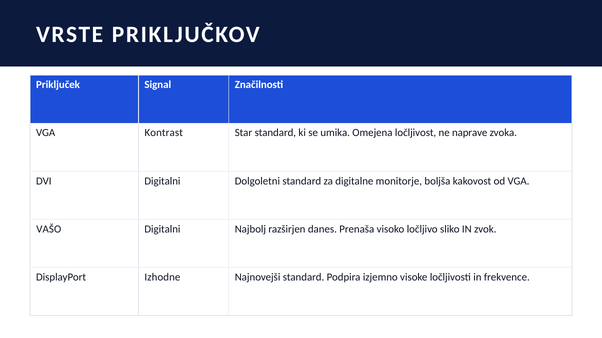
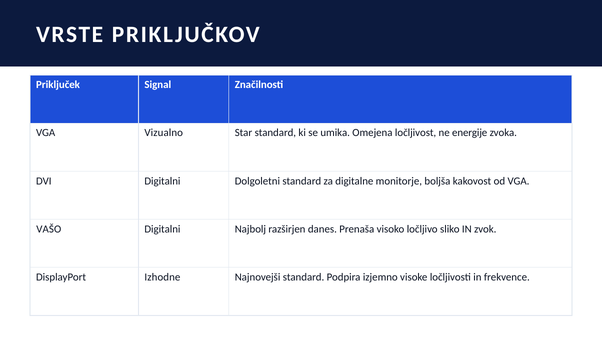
Kontrast: Kontrast -> Vizualno
naprave: naprave -> energije
